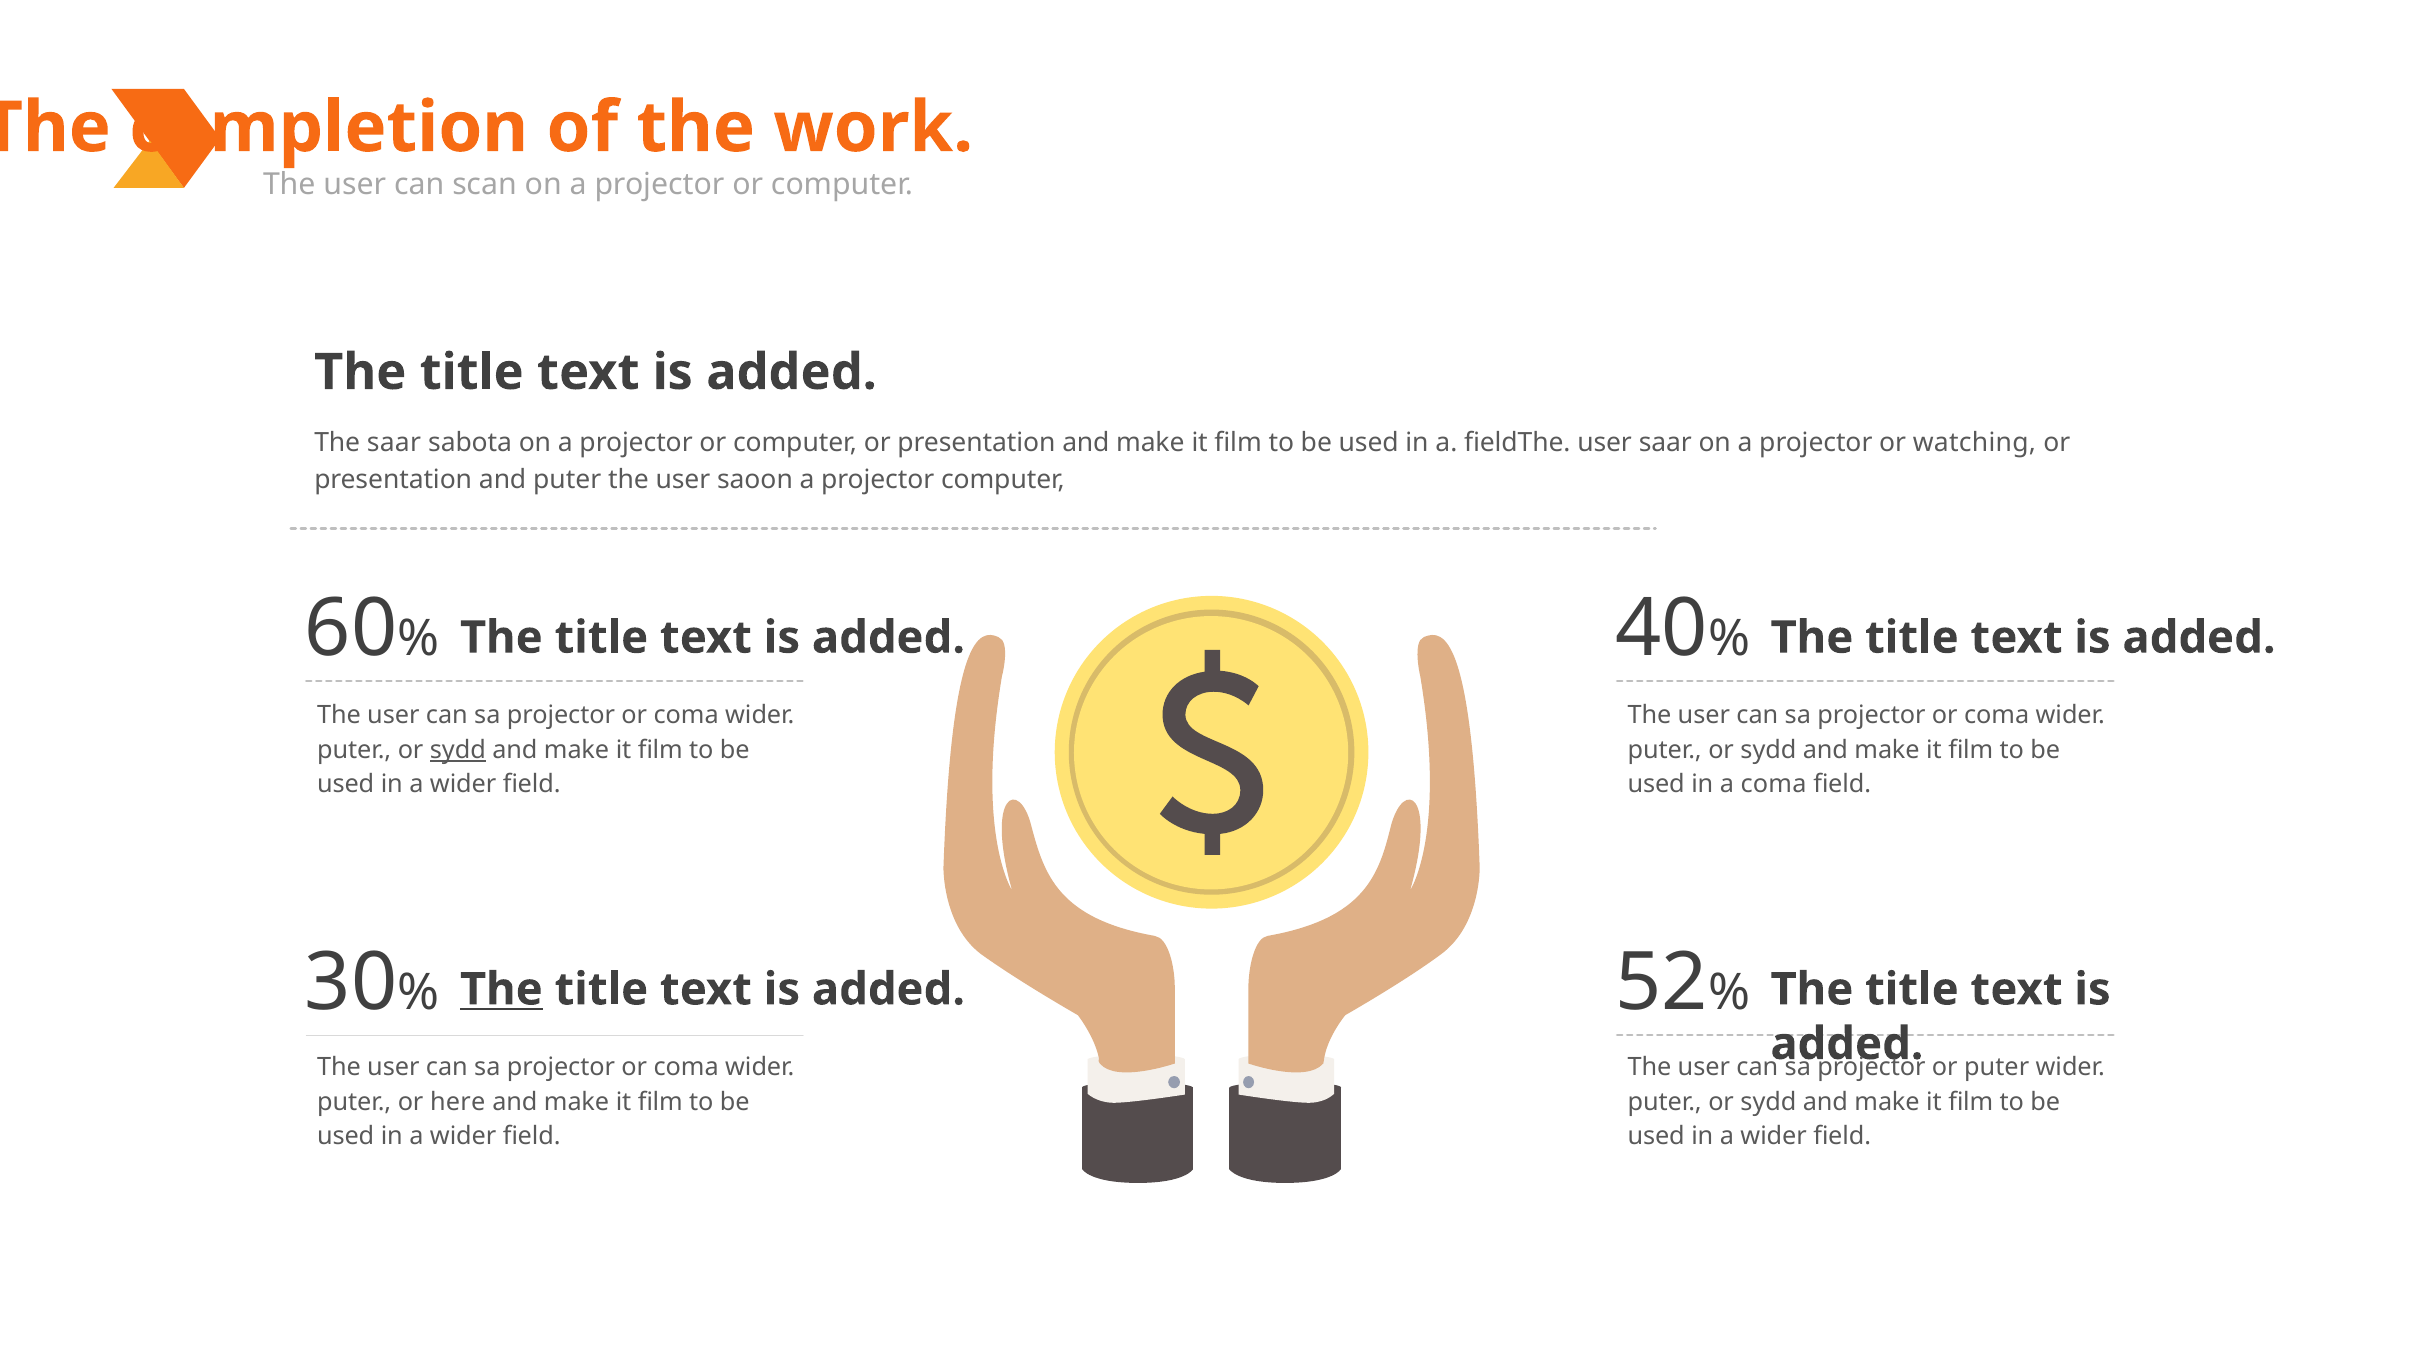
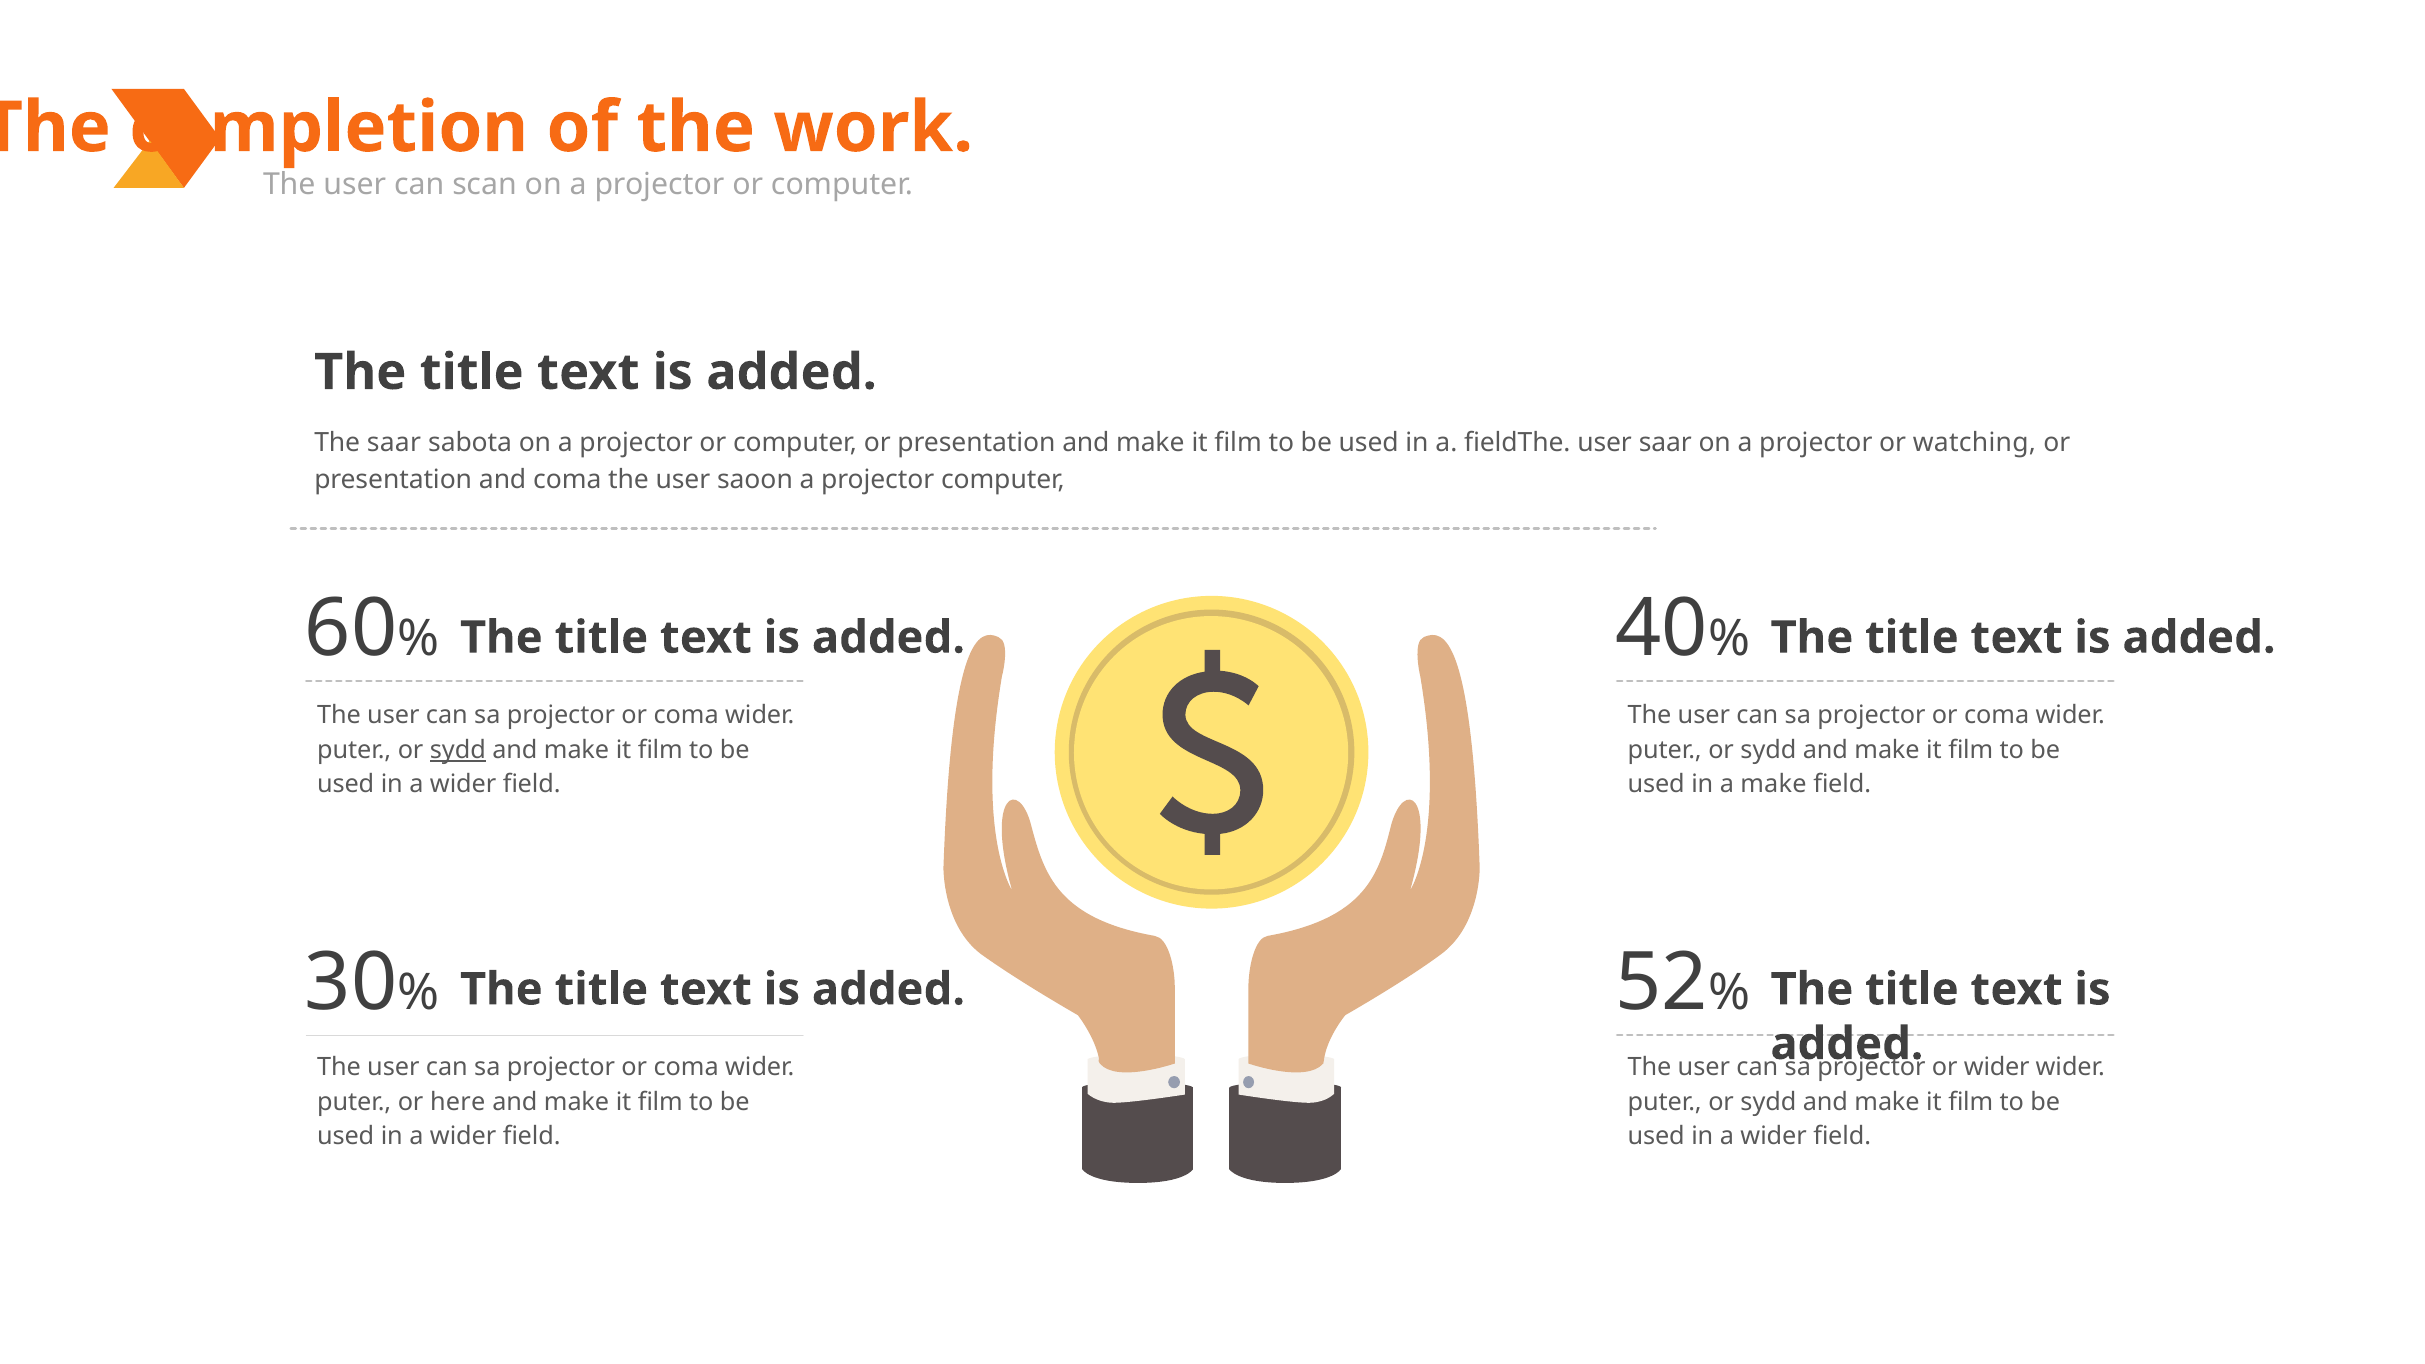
and puter: puter -> coma
a coma: coma -> make
The at (501, 990) underline: present -> none
or puter: puter -> wider
